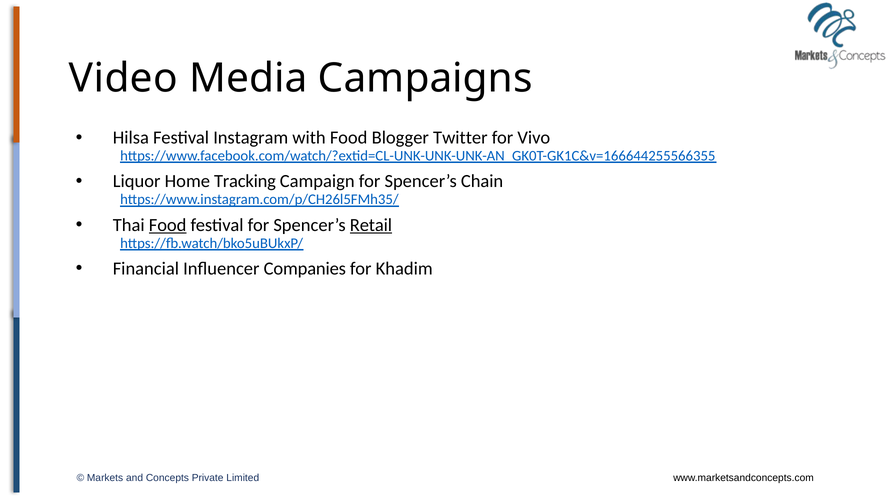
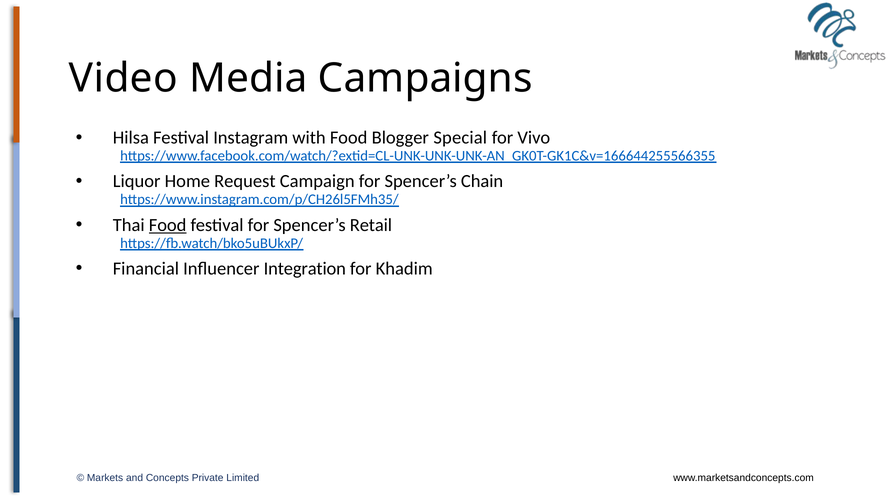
Twitter: Twitter -> Special
Tracking: Tracking -> Request
Retail underline: present -> none
Companies: Companies -> Integration
